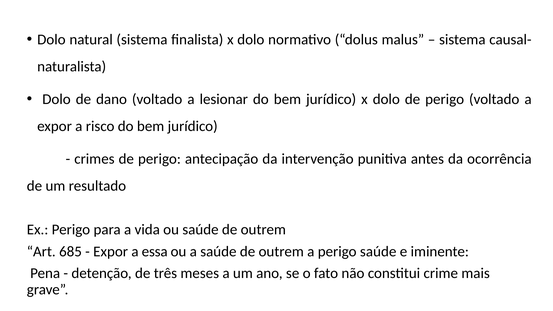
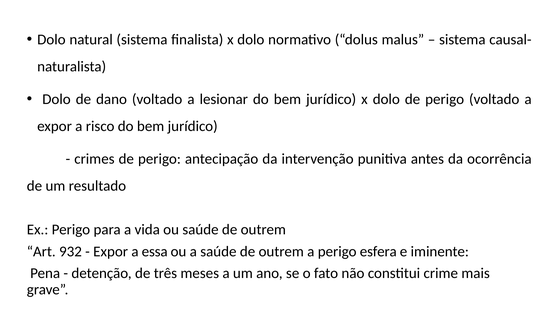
685: 685 -> 932
perigo saúde: saúde -> esfera
